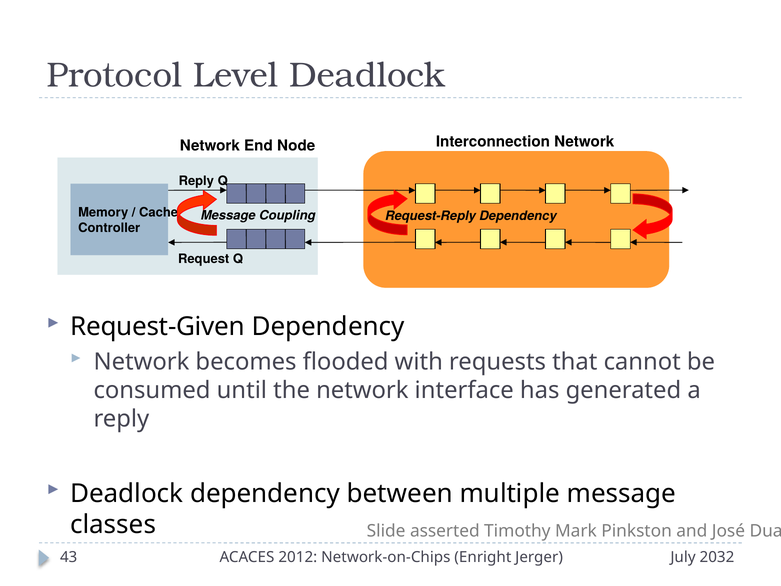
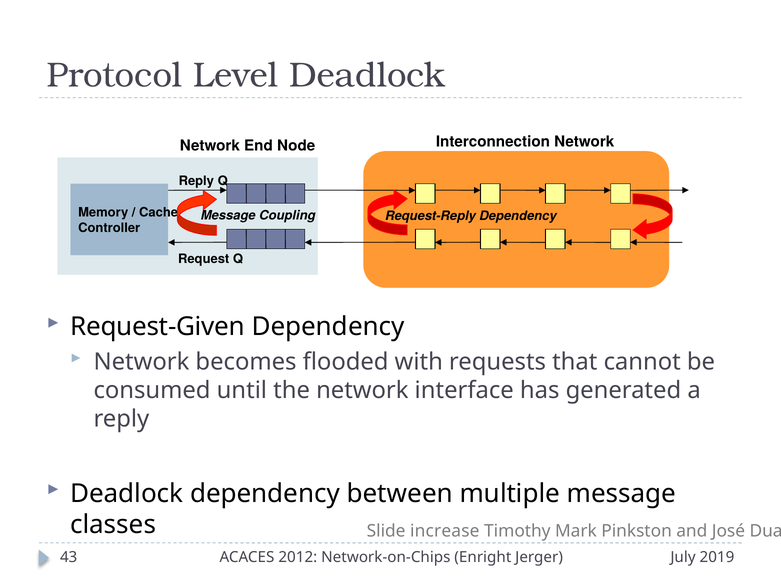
asserted: asserted -> increase
2032: 2032 -> 2019
